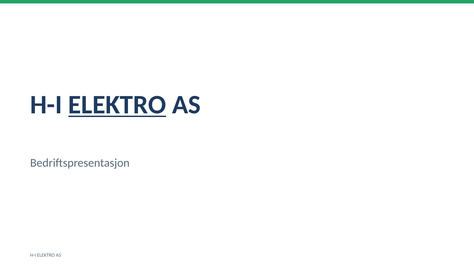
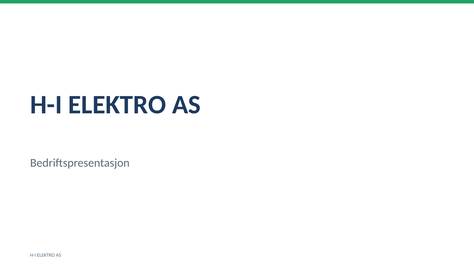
ELEKTRO at (117, 105) underline: present -> none
